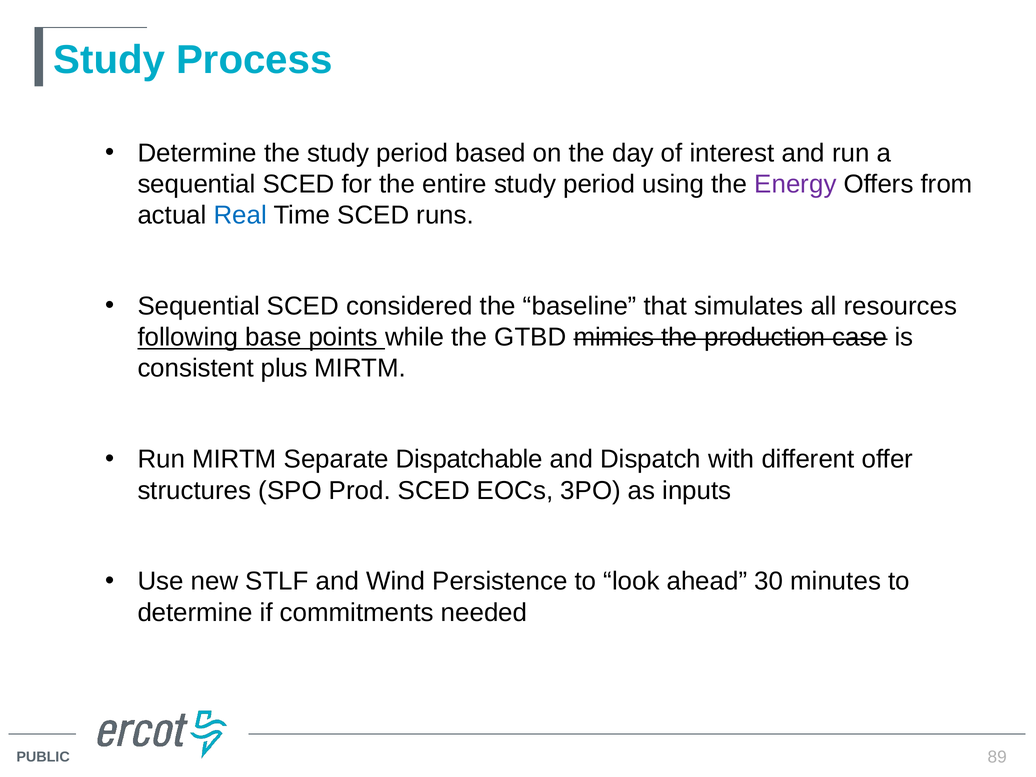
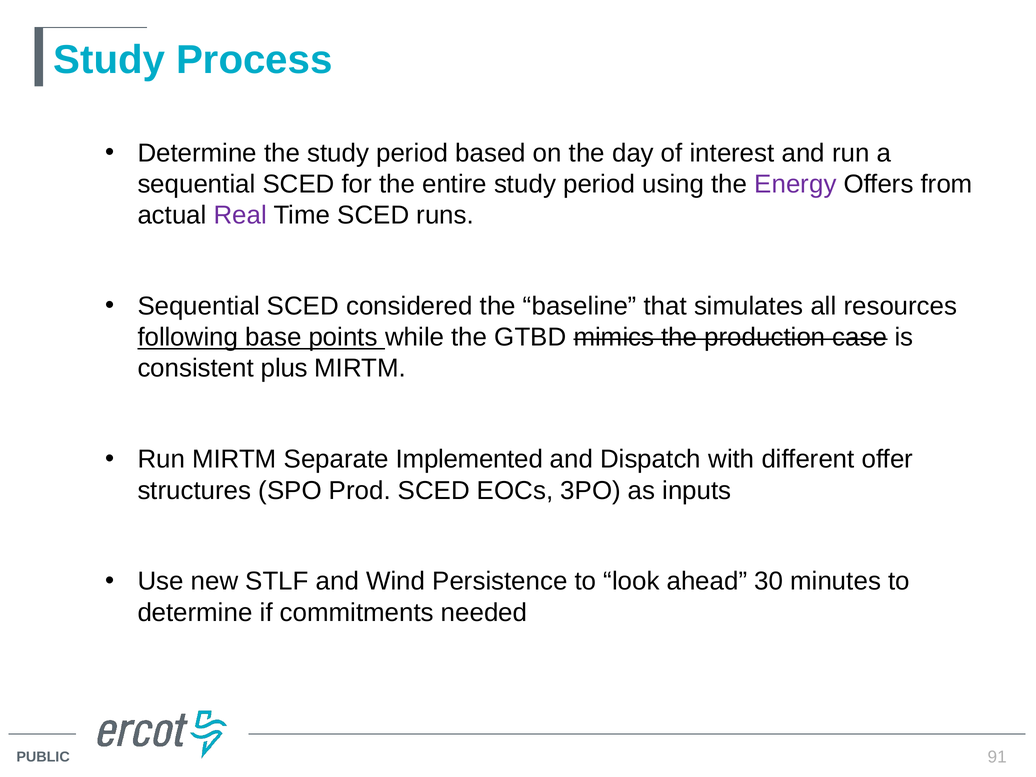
Real colour: blue -> purple
Dispatchable: Dispatchable -> Implemented
89: 89 -> 91
